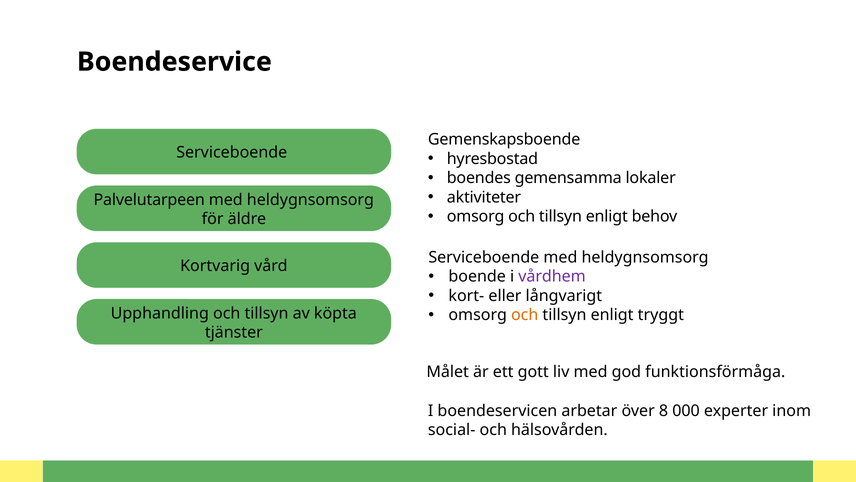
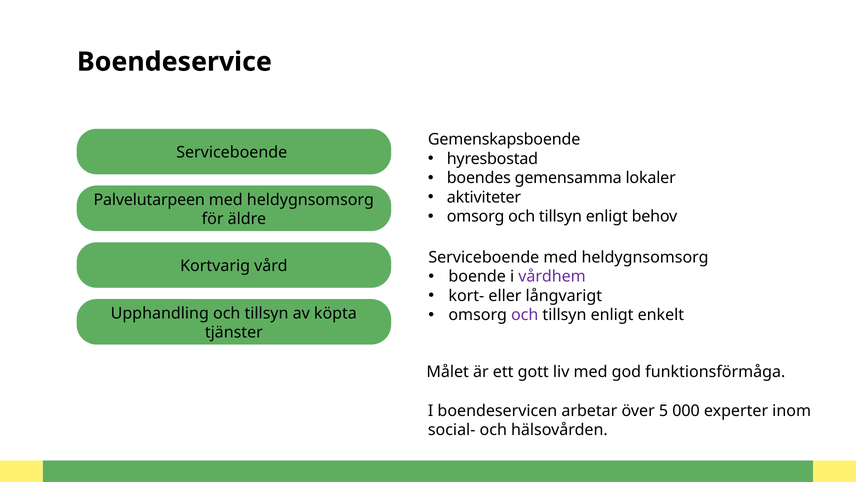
och at (525, 315) colour: orange -> purple
tryggt: tryggt -> enkelt
8: 8 -> 5
